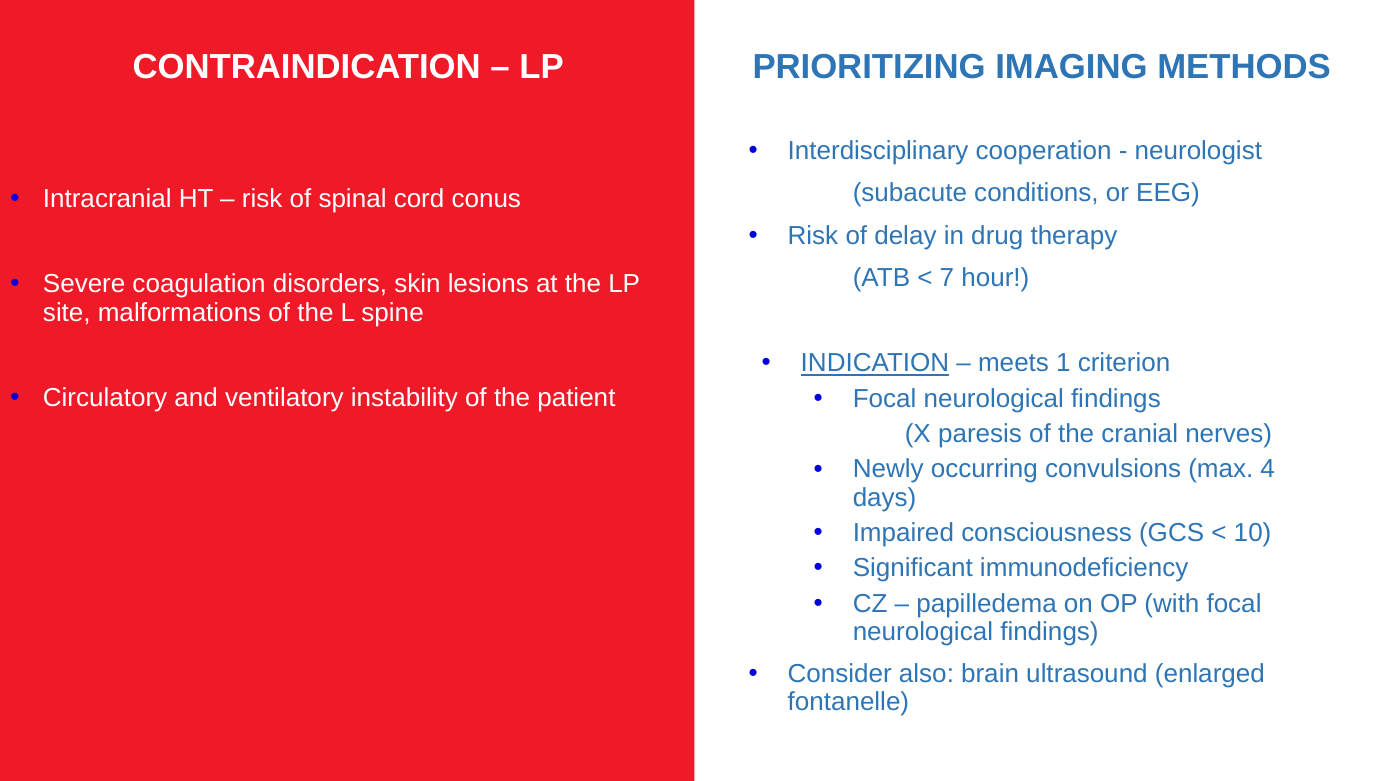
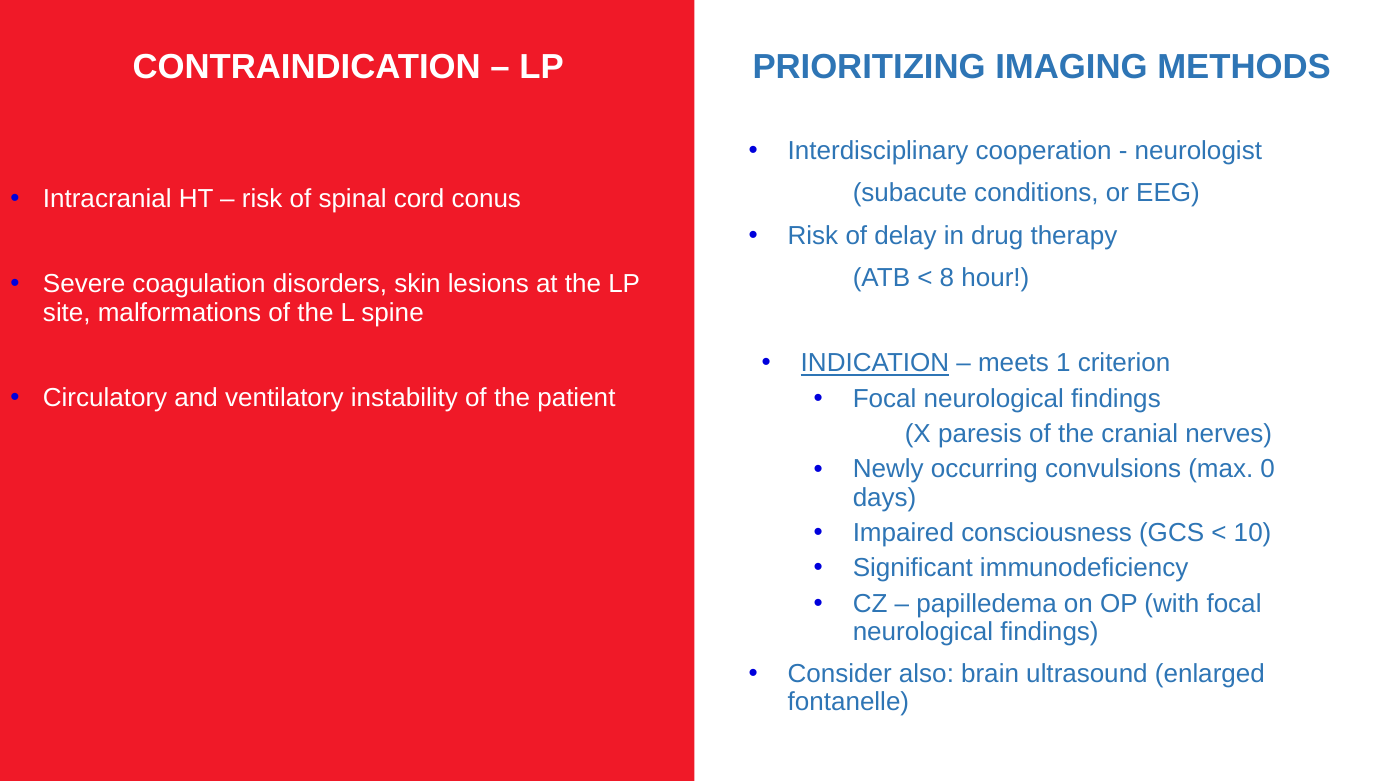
7: 7 -> 8
4: 4 -> 0
